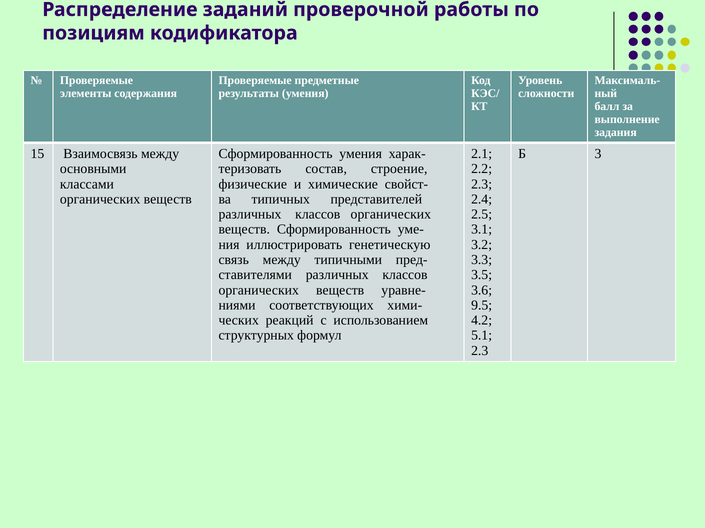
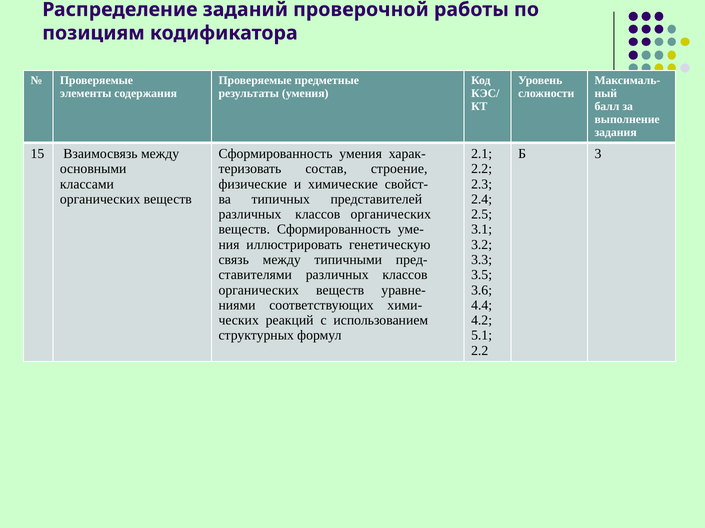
9.5: 9.5 -> 4.4
2.3 at (480, 351): 2.3 -> 2.2
